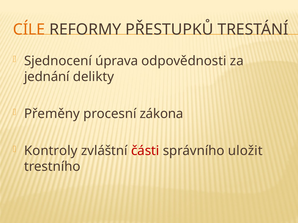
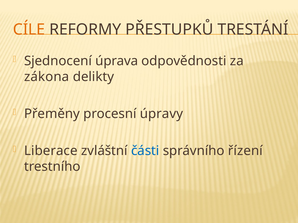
jednání: jednání -> zákona
zákona: zákona -> úpravy
Kontroly: Kontroly -> Liberace
části colour: red -> blue
uložit: uložit -> řízení
